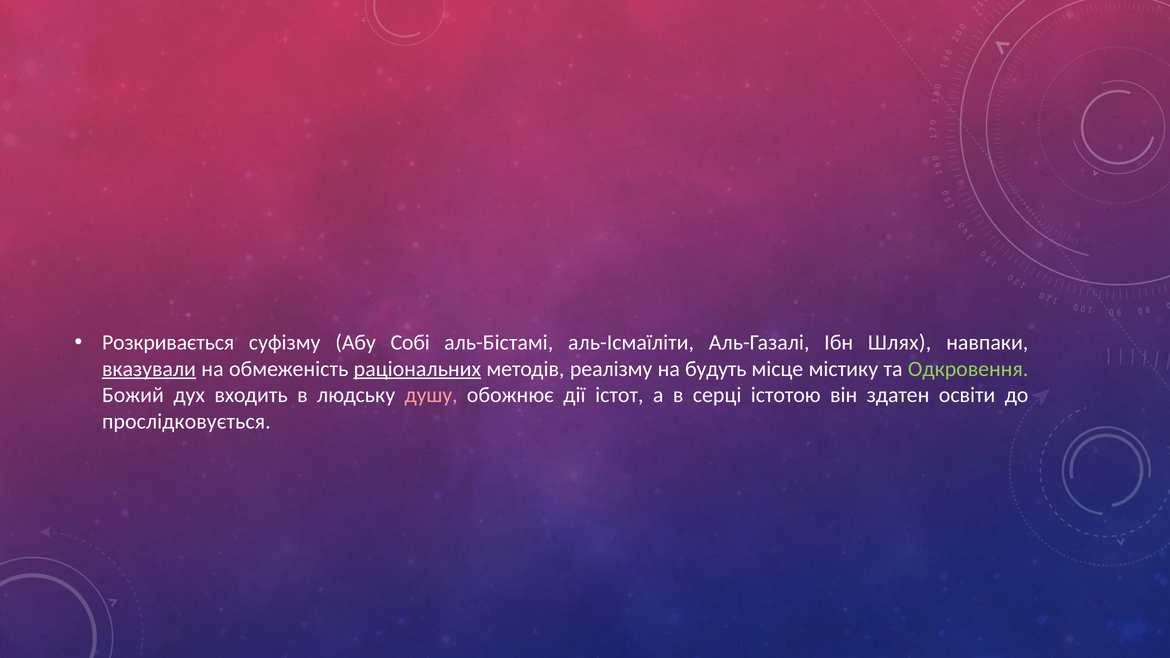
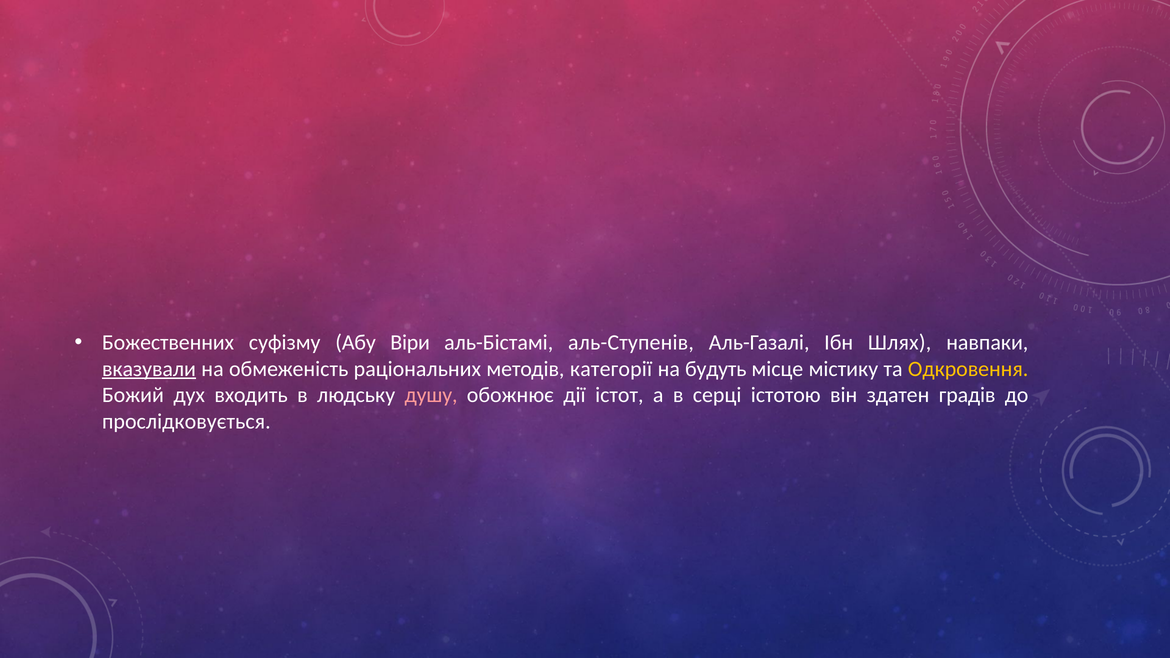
Розкривається: Розкривається -> Божественних
Собі: Собі -> Віри
аль-Ісмаїліти: аль-Ісмаїліти -> аль-Ступенів
раціональних underline: present -> none
реалізму: реалізму -> категорії
Одкровення colour: light green -> yellow
освіти: освіти -> градів
